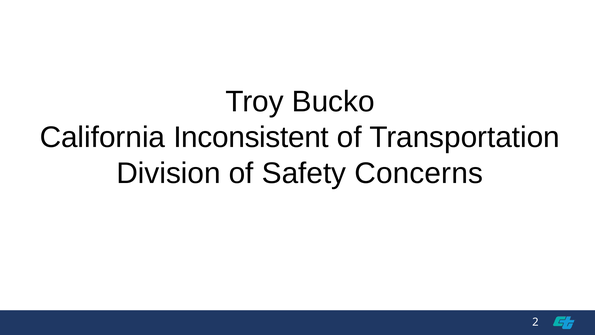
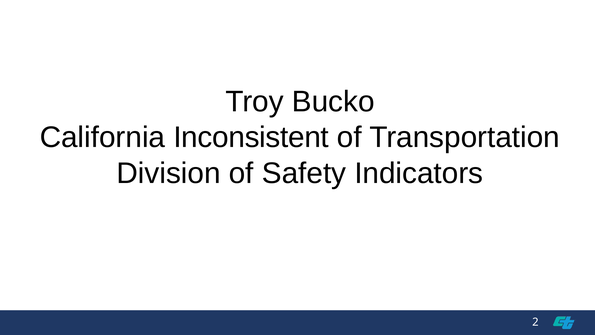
Concerns: Concerns -> Indicators
